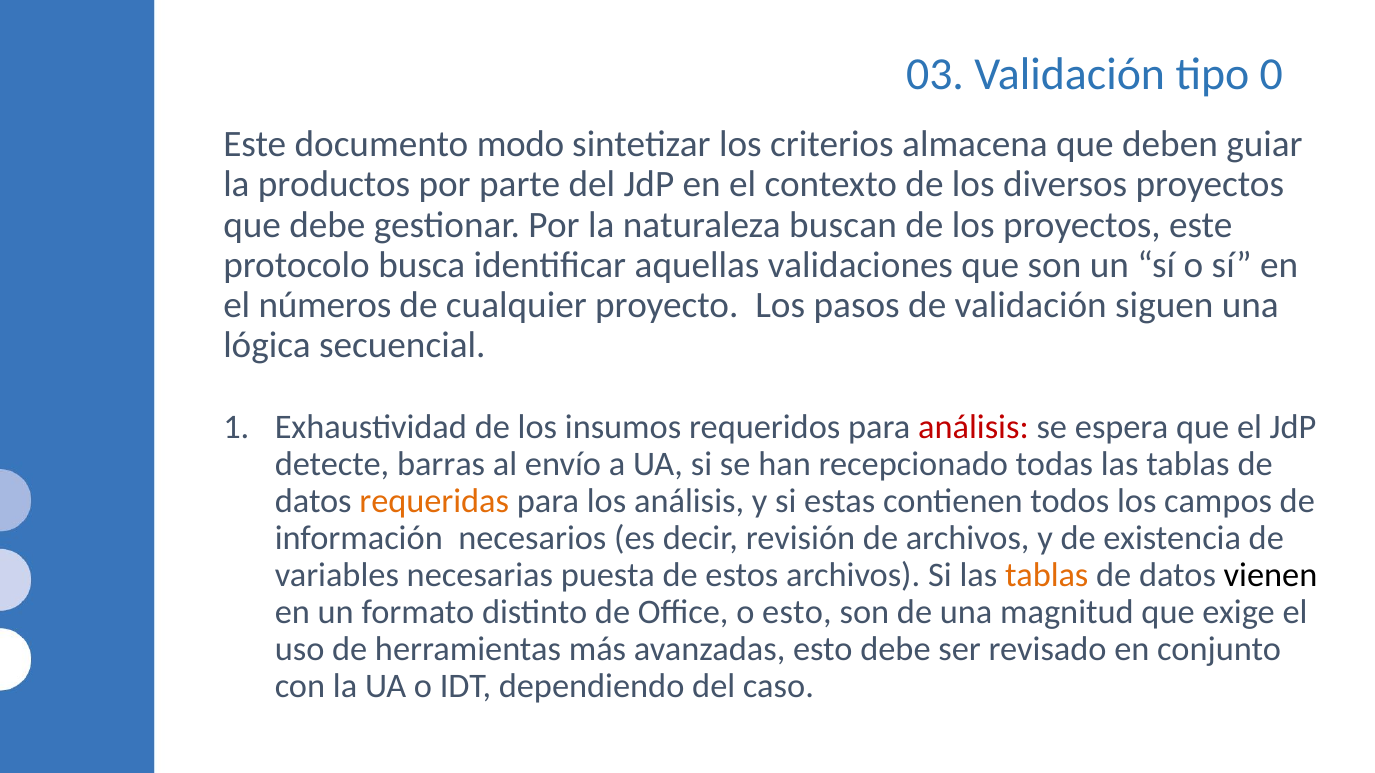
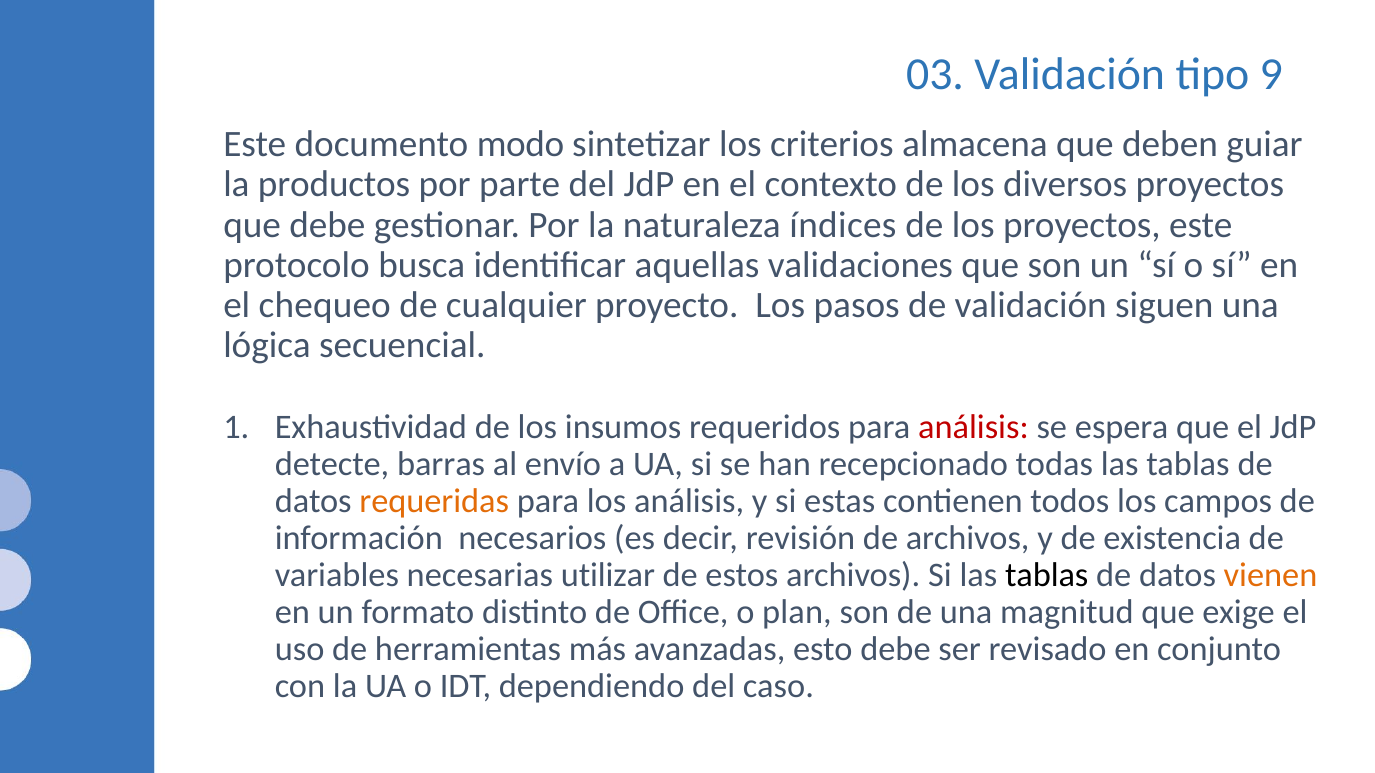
0: 0 -> 9
buscan: buscan -> índices
números: números -> chequeo
puesta: puesta -> utilizar
tablas at (1047, 576) colour: orange -> black
vienen colour: black -> orange
o esto: esto -> plan
